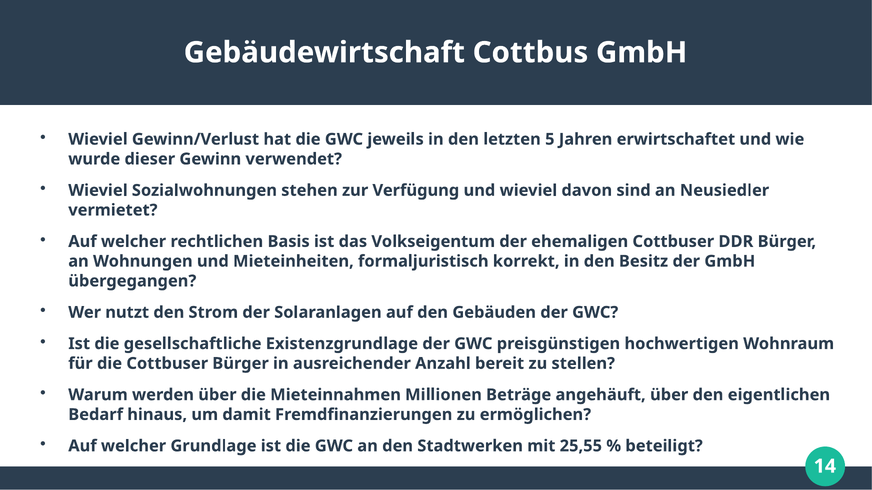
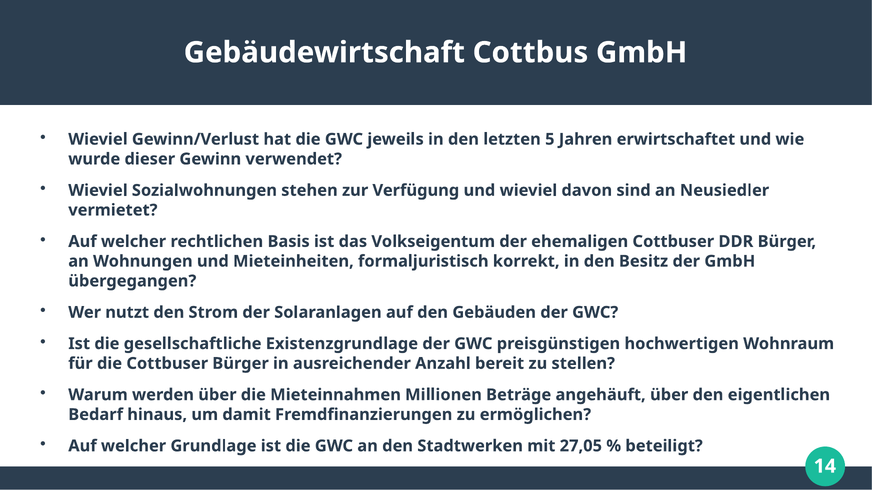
25,55: 25,55 -> 27,05
